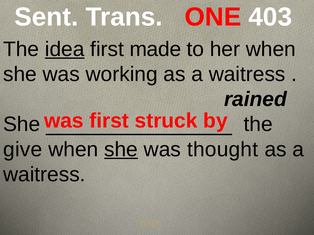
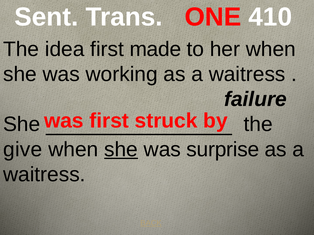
403: 403 -> 410
idea underline: present -> none
rained: rained -> failure
thought: thought -> surprise
